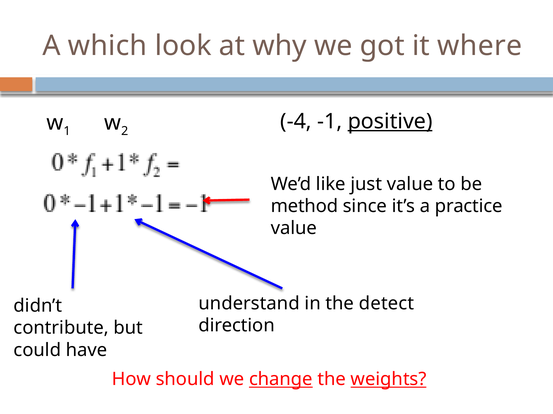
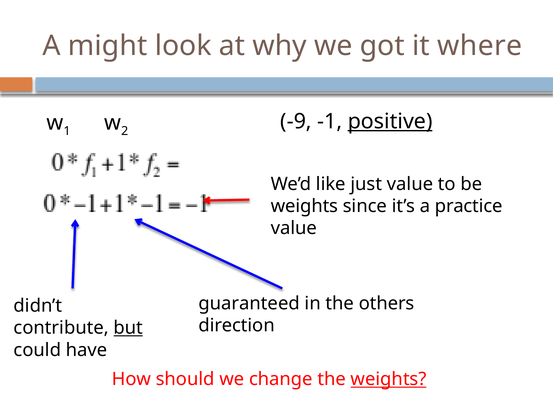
which: which -> might
-4: -4 -> -9
method at (304, 207): method -> weights
understand: understand -> guaranteed
detect: detect -> others
but underline: none -> present
change underline: present -> none
